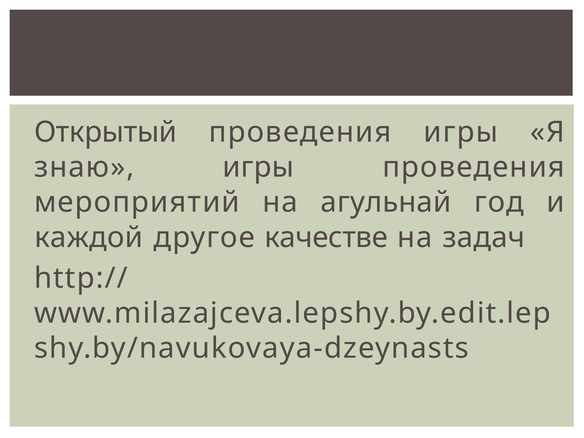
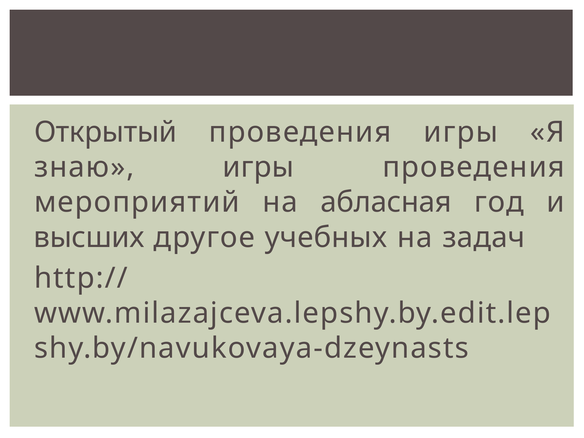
агульнай: агульнай -> абласная
каждой: каждой -> высших
качестве: качестве -> учебных
